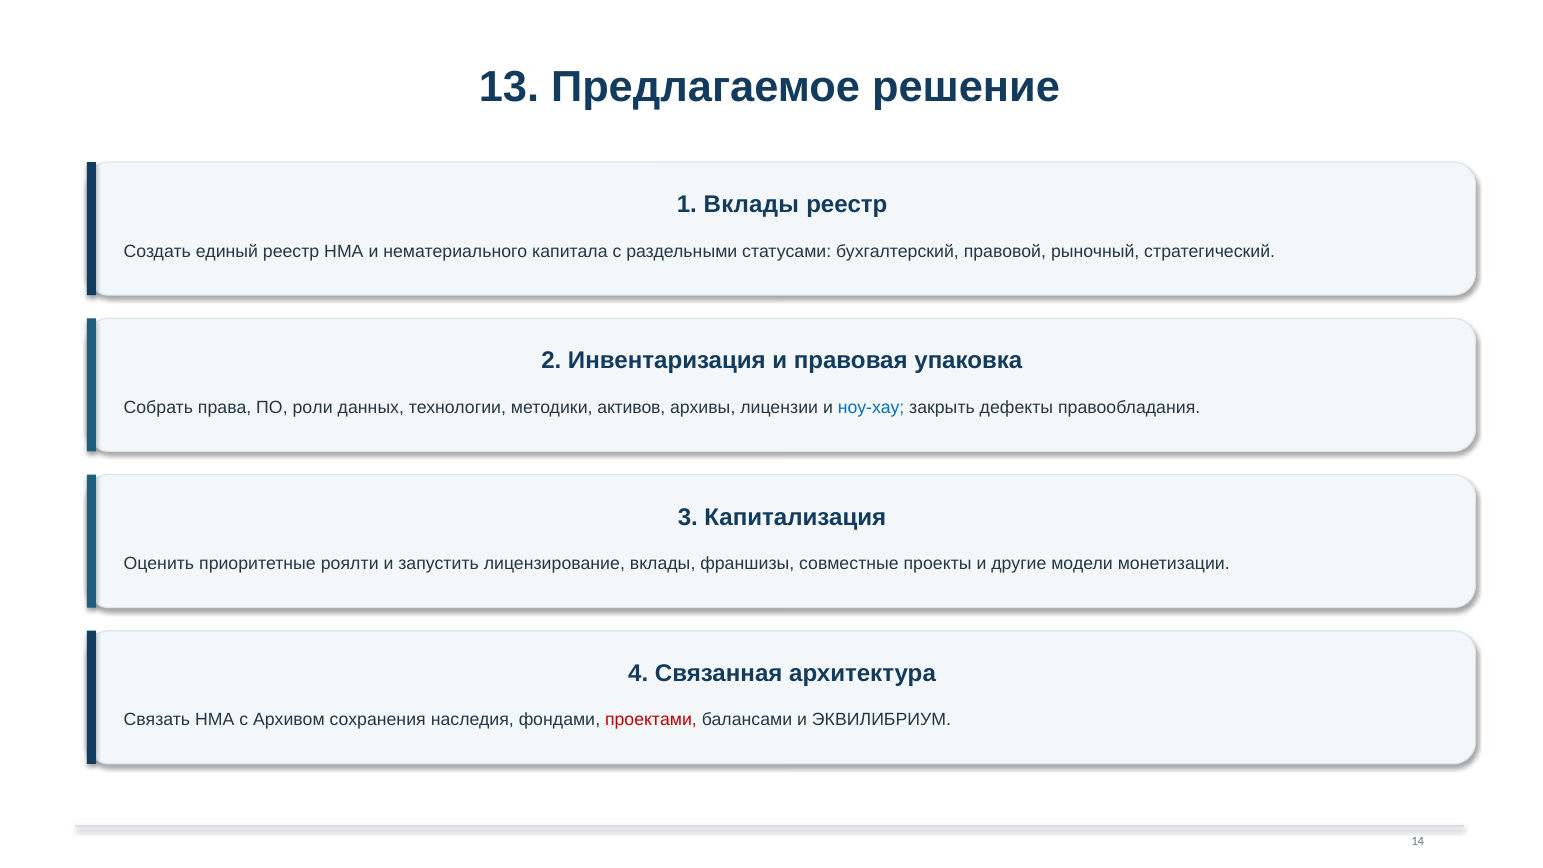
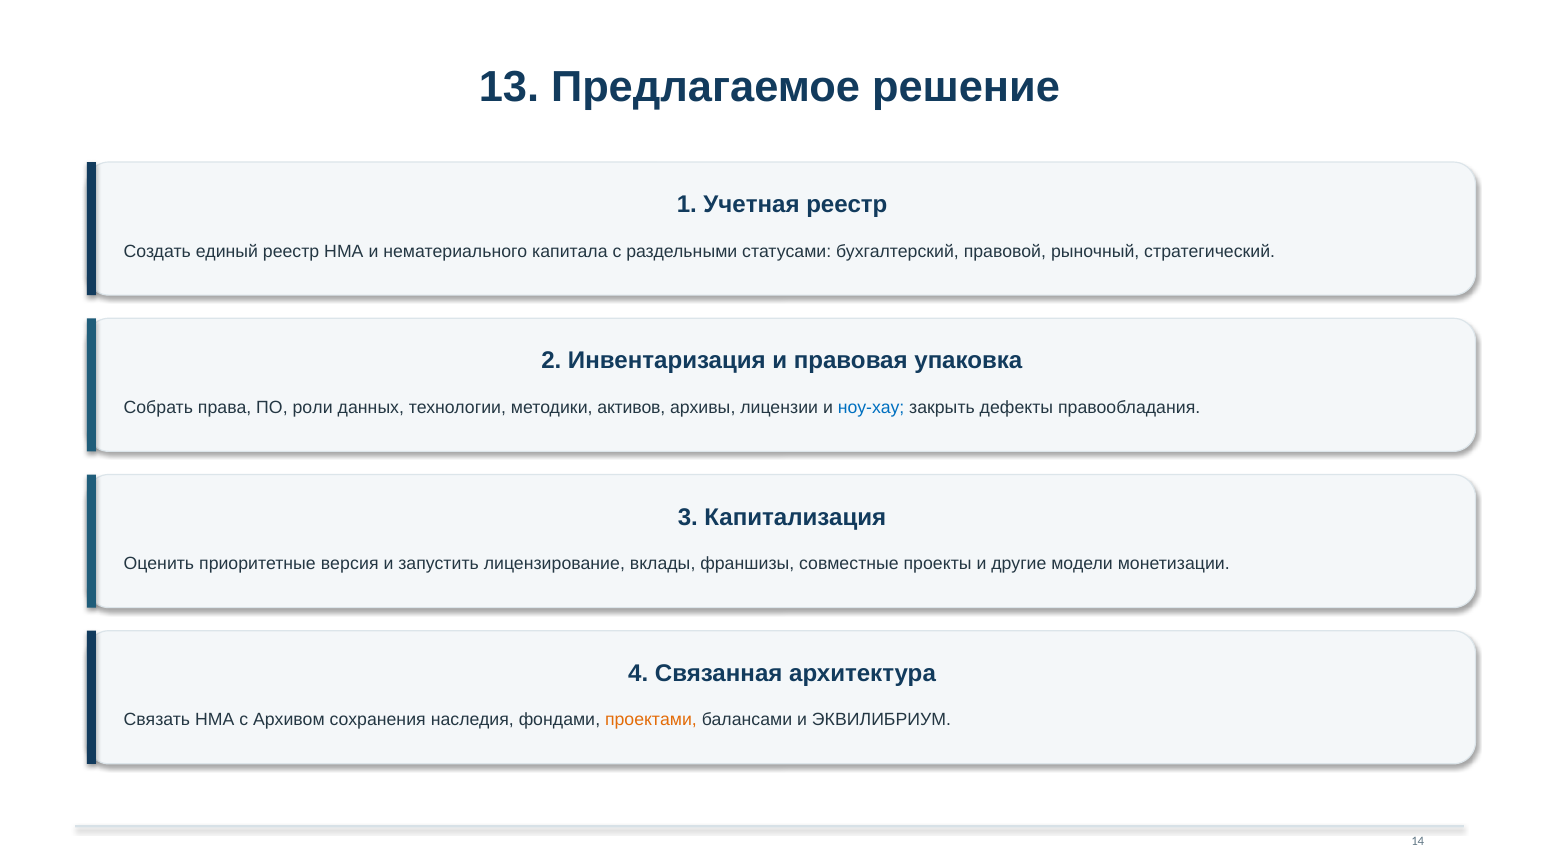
1 Вклады: Вклады -> Учетная
роялти: роялти -> версия
проектами colour: red -> orange
